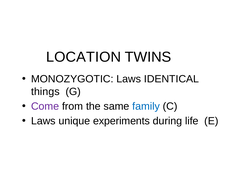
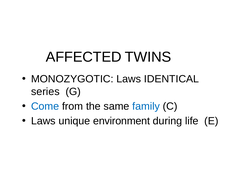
LOCATION: LOCATION -> AFFECTED
things: things -> series
Come colour: purple -> blue
experiments: experiments -> environment
